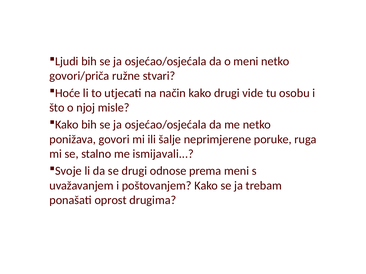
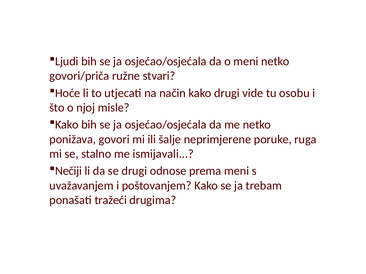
Svoje: Svoje -> Nečiji
oprost: oprost -> tražeći
